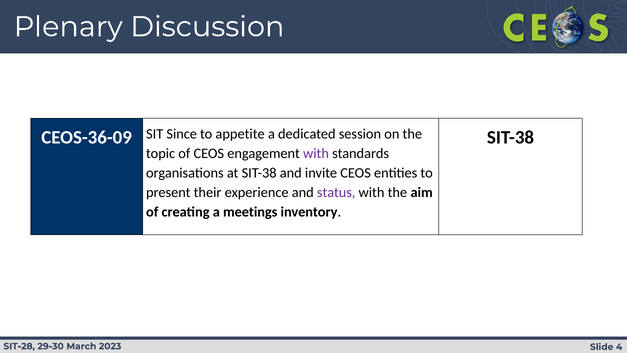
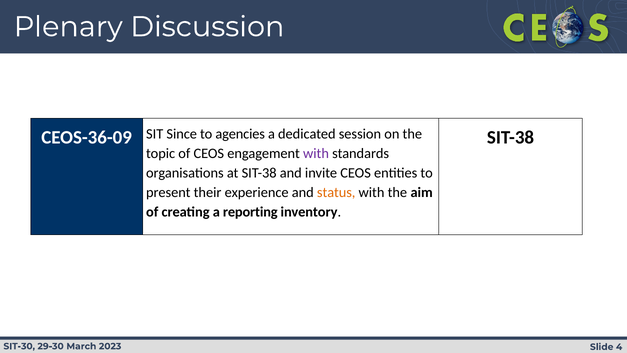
appetite: appetite -> agencies
status colour: purple -> orange
meetings: meetings -> reporting
SIT-28: SIT-28 -> SIT-30
